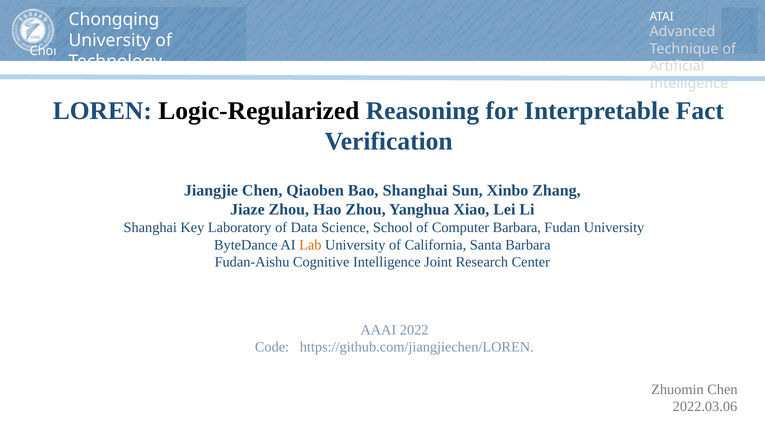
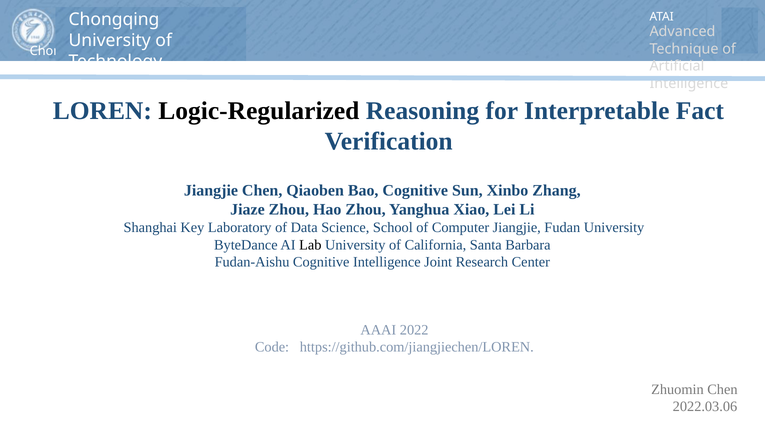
Bao Shanghai: Shanghai -> Cognitive
Computer Barbara: Barbara -> Jiangjie
Lab colour: orange -> black
